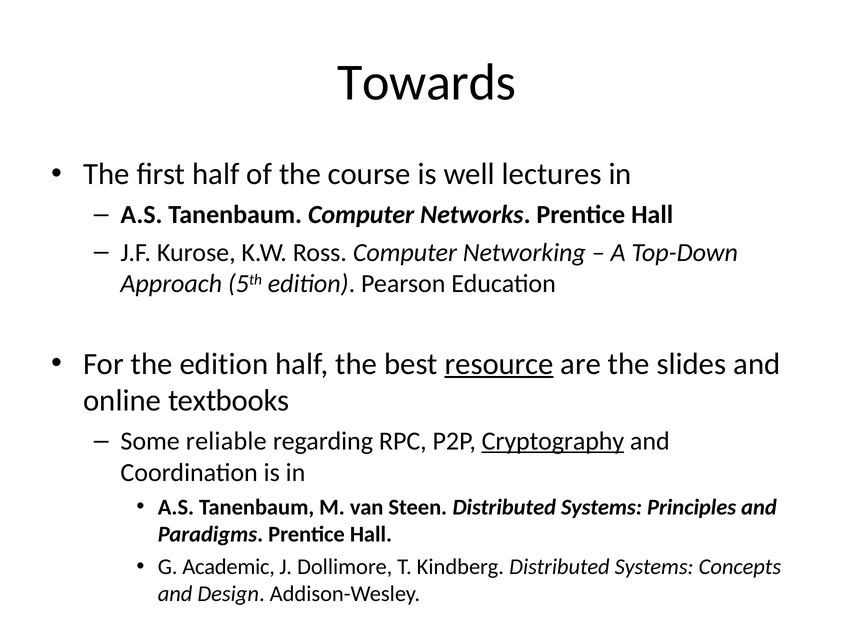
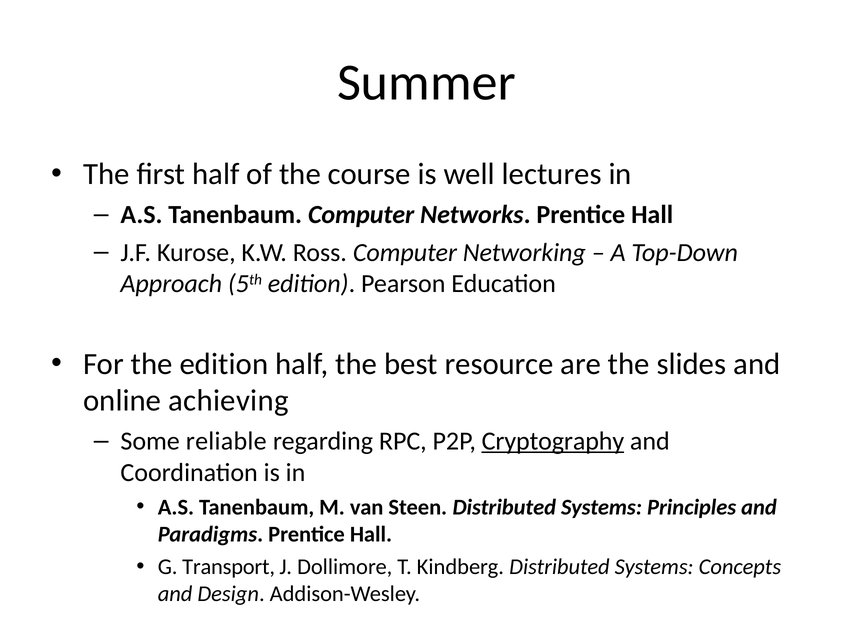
Towards: Towards -> Summer
resource underline: present -> none
textbooks: textbooks -> achieving
Academic: Academic -> Transport
